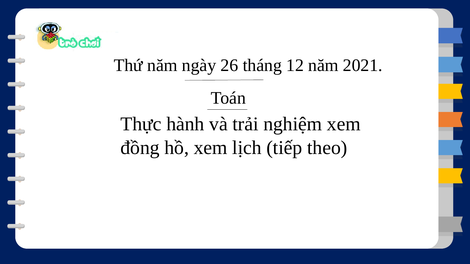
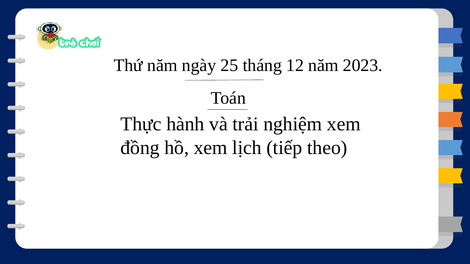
26: 26 -> 25
2021: 2021 -> 2023
